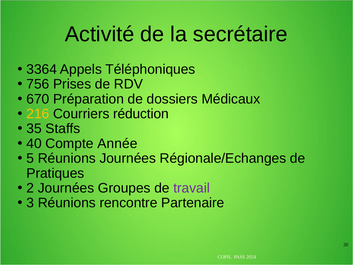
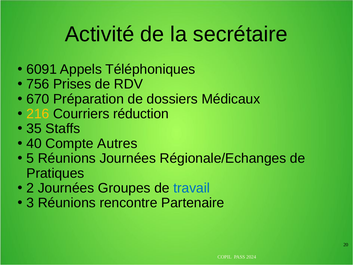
3364: 3364 -> 6091
Année: Année -> Autres
travail colour: purple -> blue
